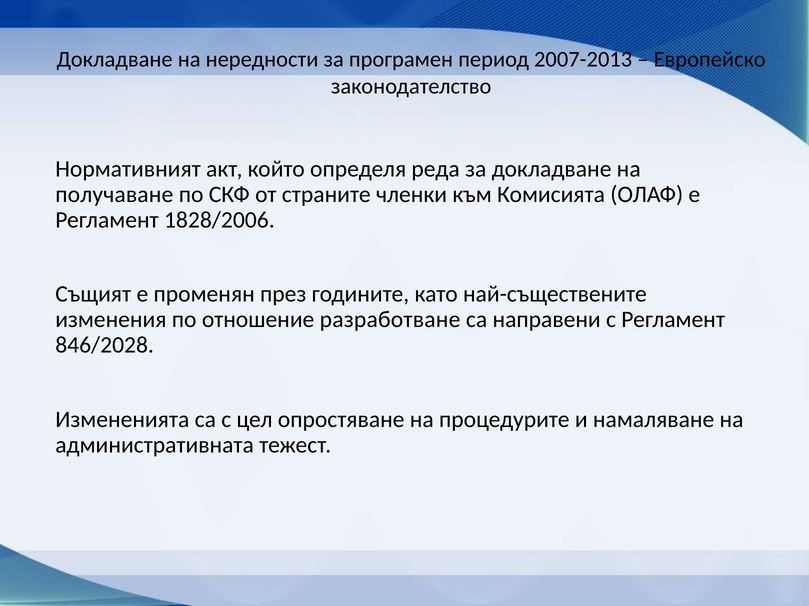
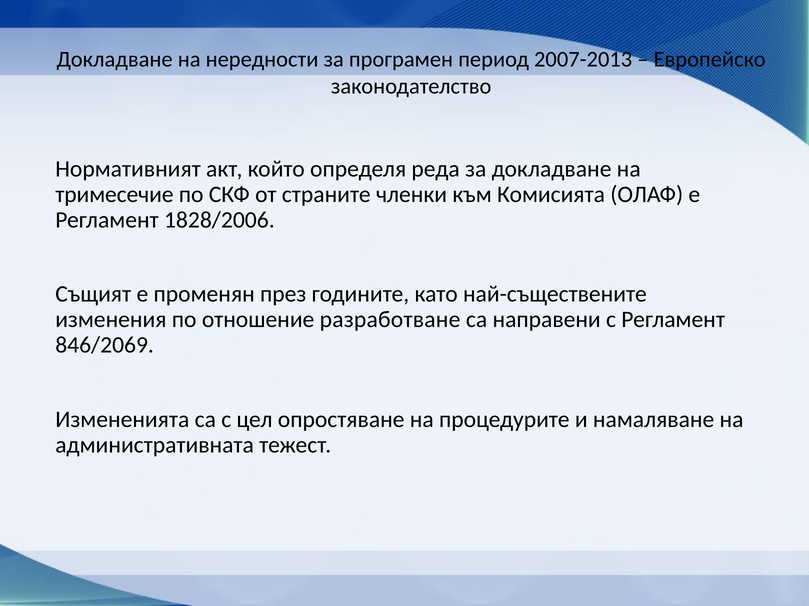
получаване: получаване -> тримесечие
846/2028: 846/2028 -> 846/2069
